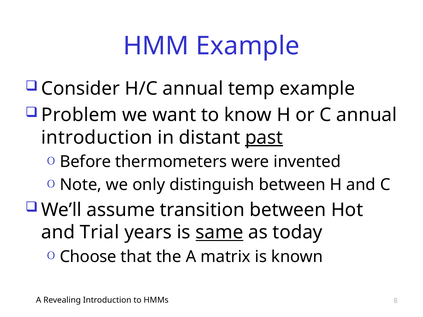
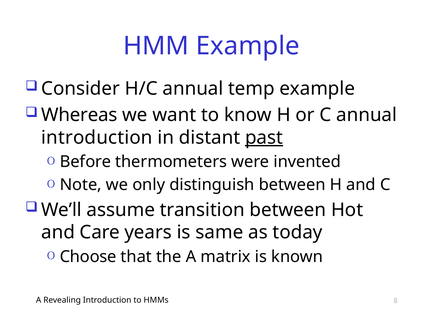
Problem: Problem -> Whereas
Trial: Trial -> Care
same underline: present -> none
